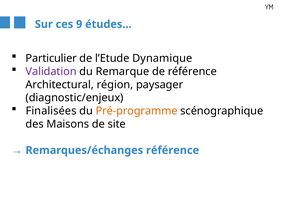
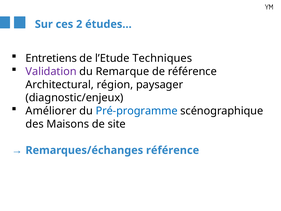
9: 9 -> 2
Particulier: Particulier -> Entretiens
Dynamique: Dynamique -> Techniques
Finalisées: Finalisées -> Améliorer
Pré-programme colour: orange -> blue
